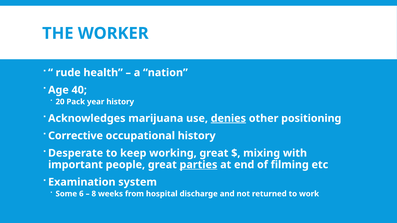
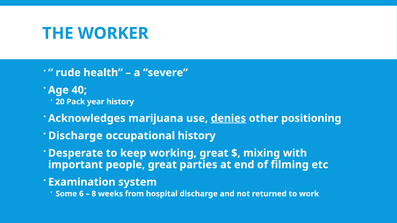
nation: nation -> severe
Corrective at (76, 136): Corrective -> Discharge
parties underline: present -> none
